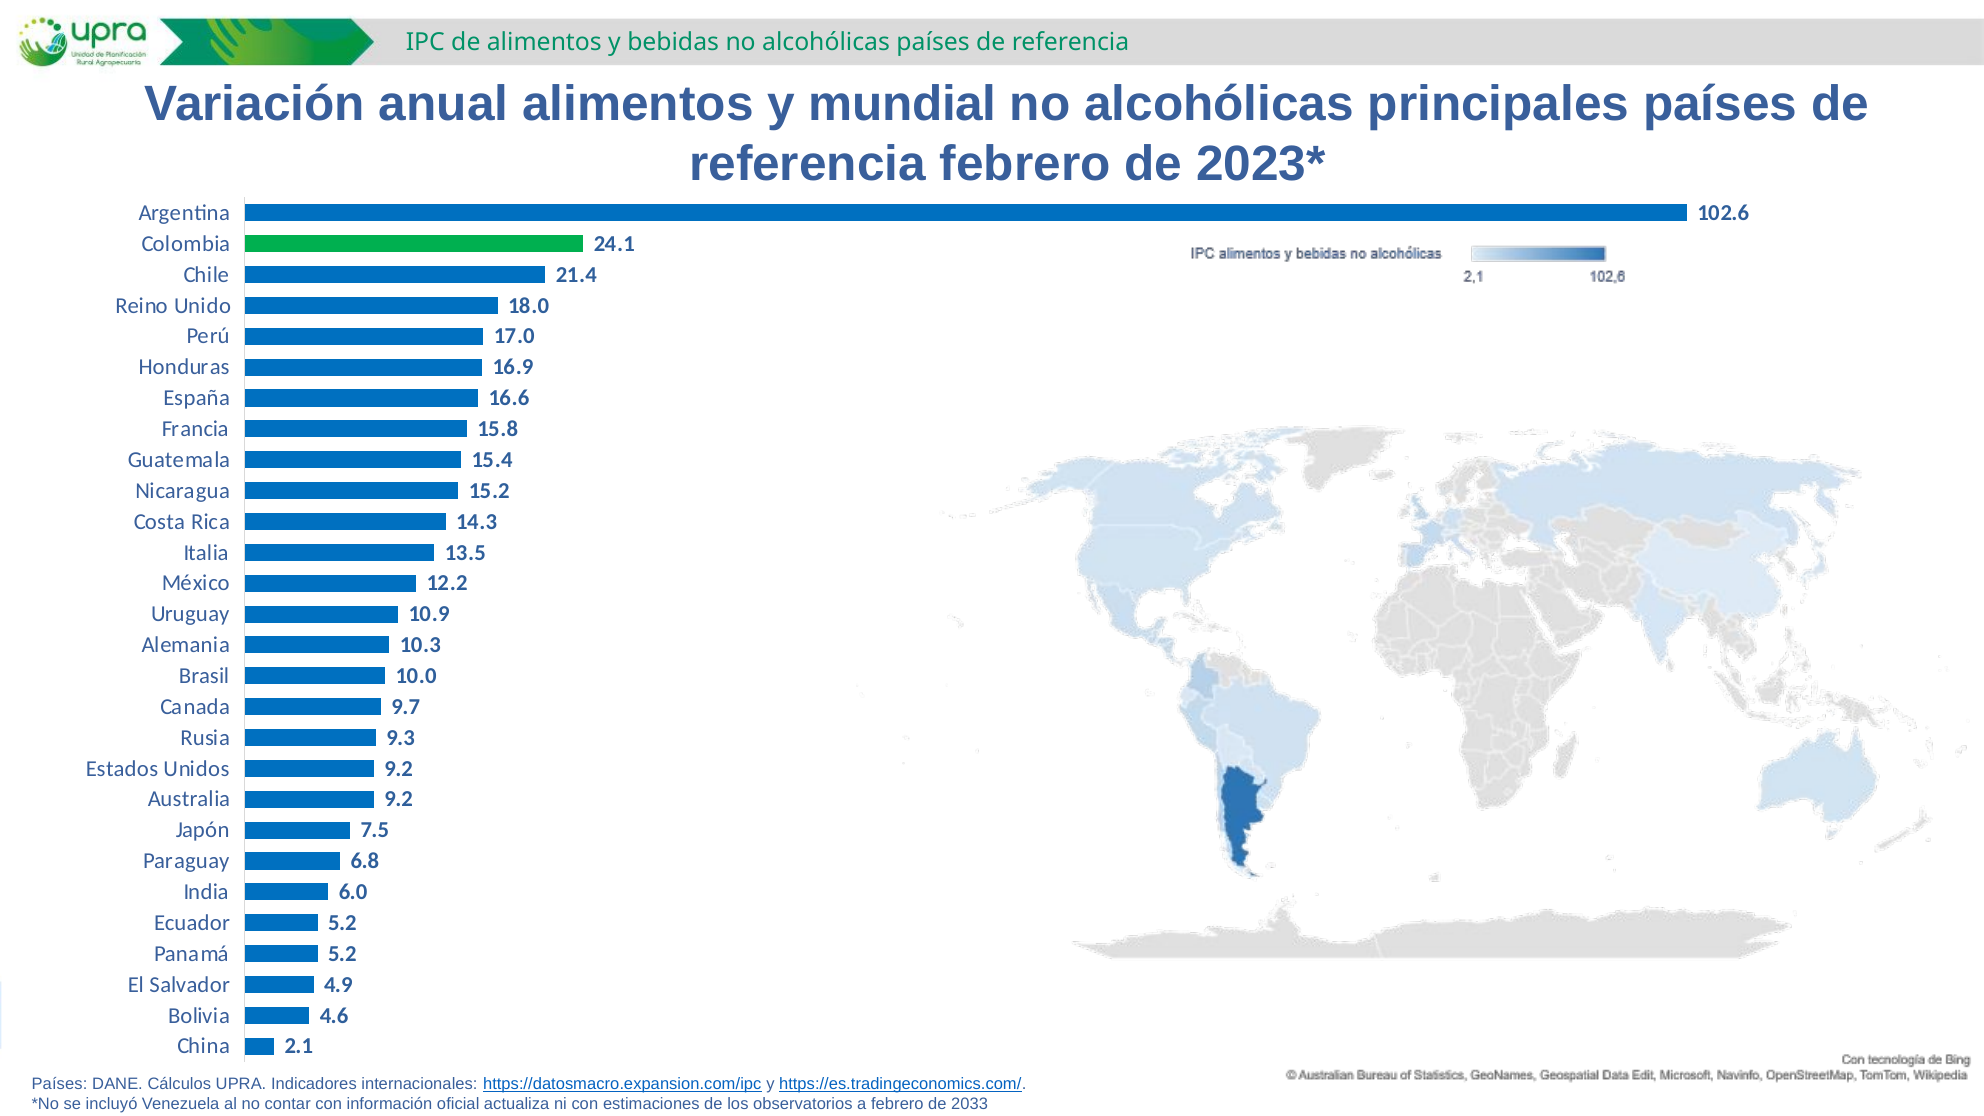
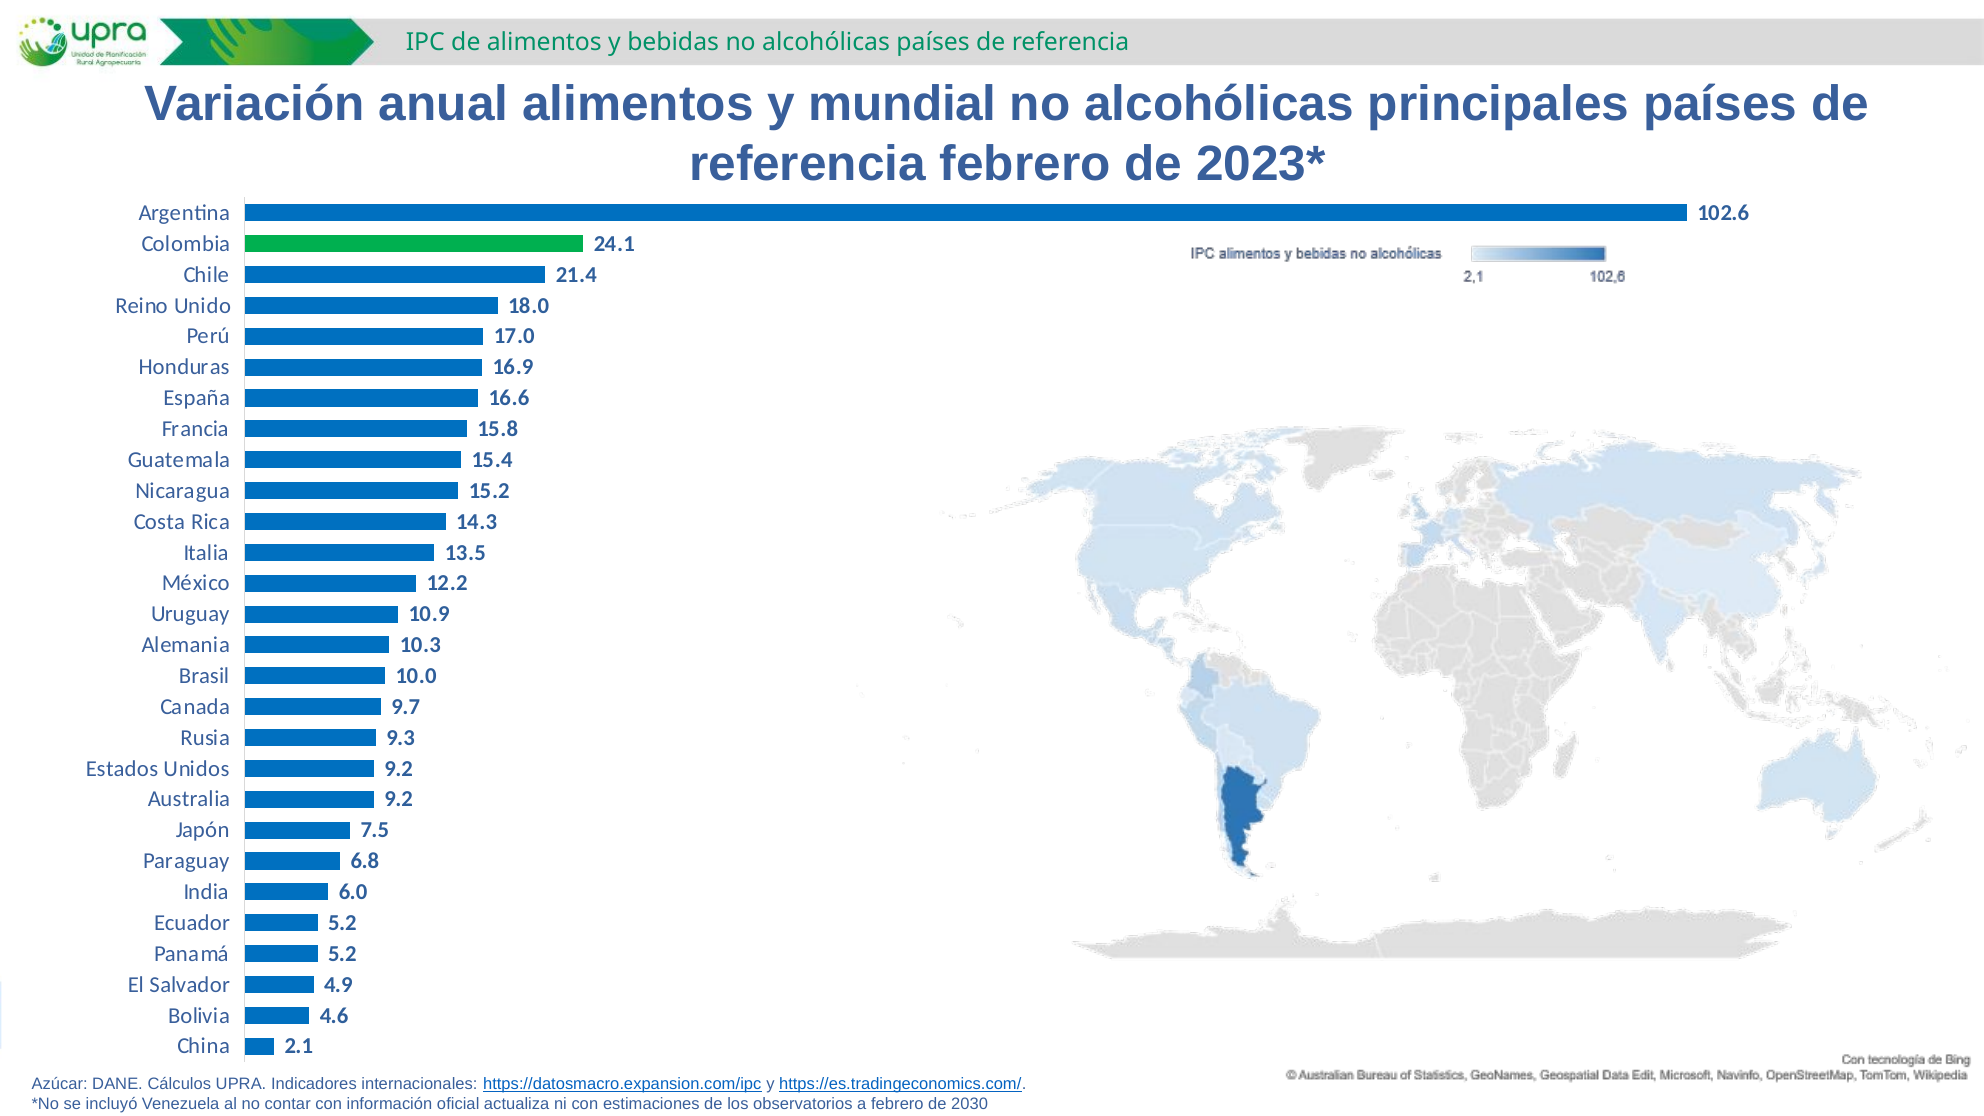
Países at (59, 1084): Países -> Azúcar
2033: 2033 -> 2030
